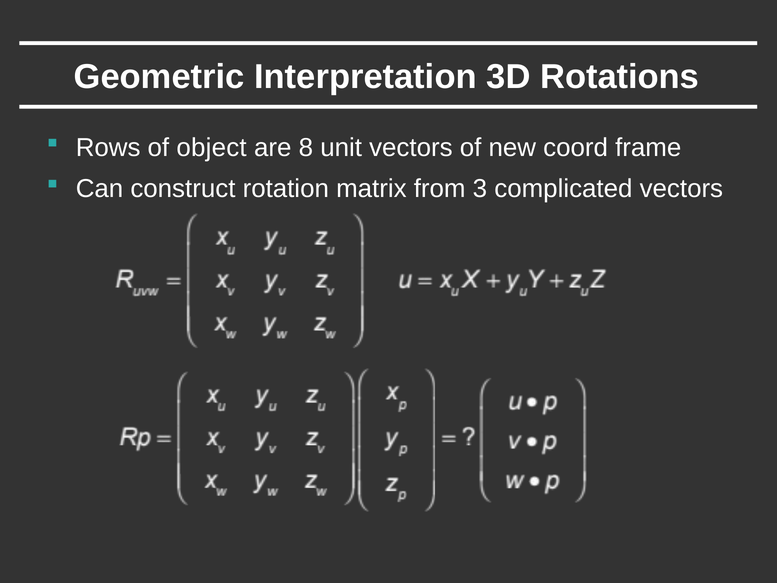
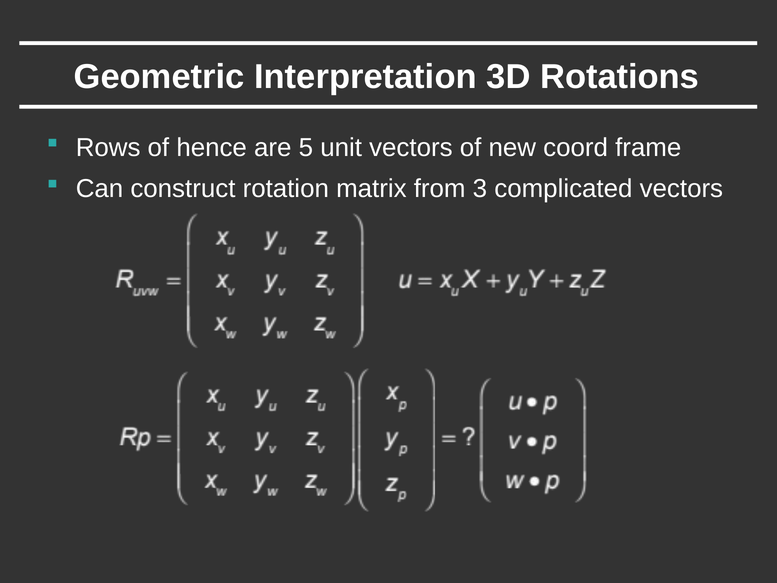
object: object -> hence
8: 8 -> 5
